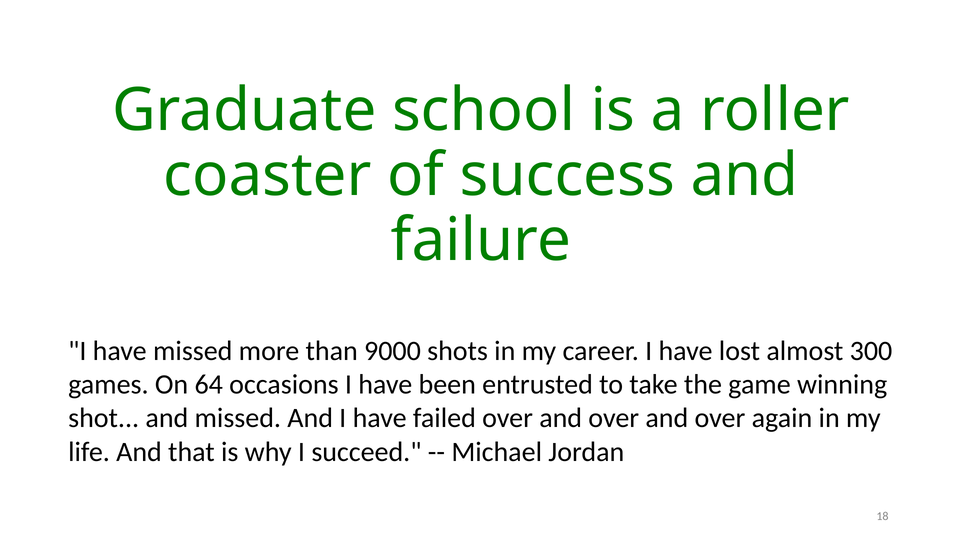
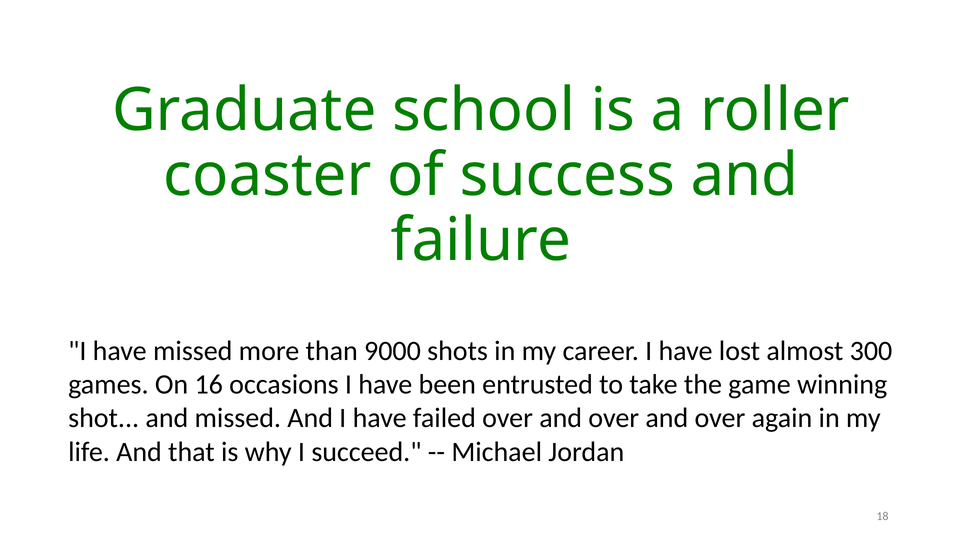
64: 64 -> 16
